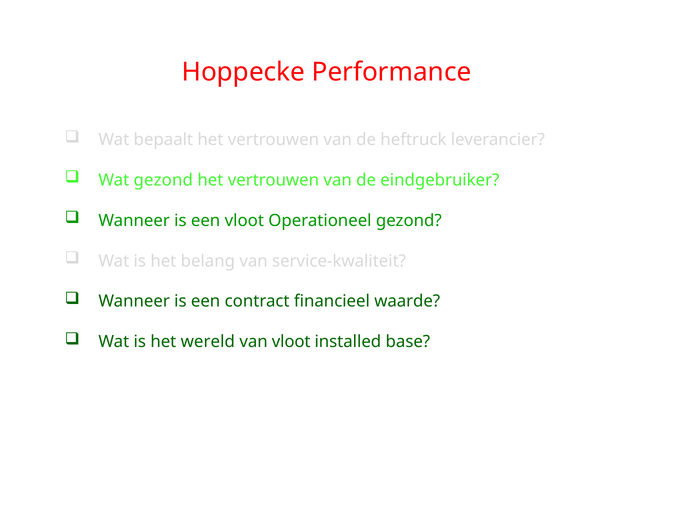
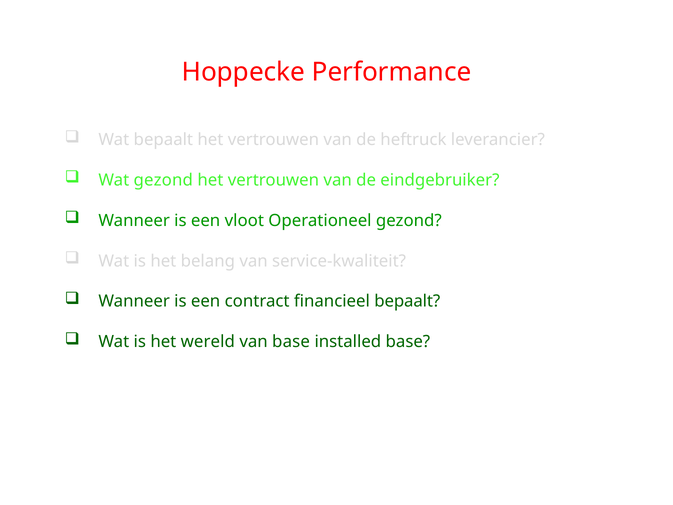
financieel waarde: waarde -> bepaalt
van vloot: vloot -> base
